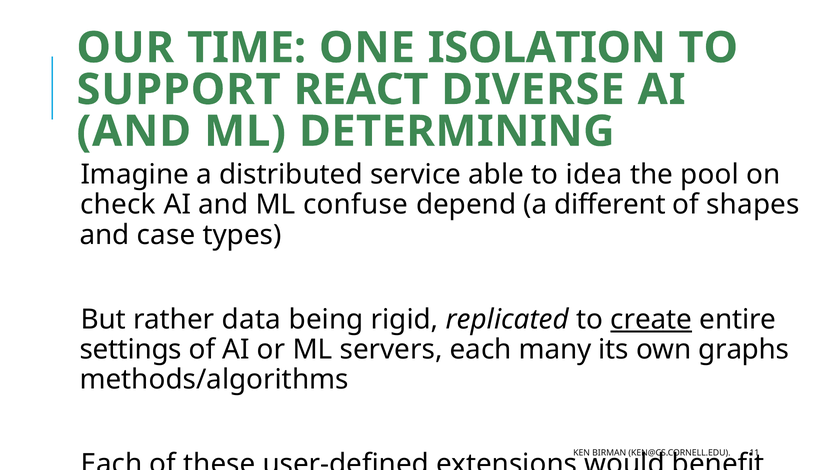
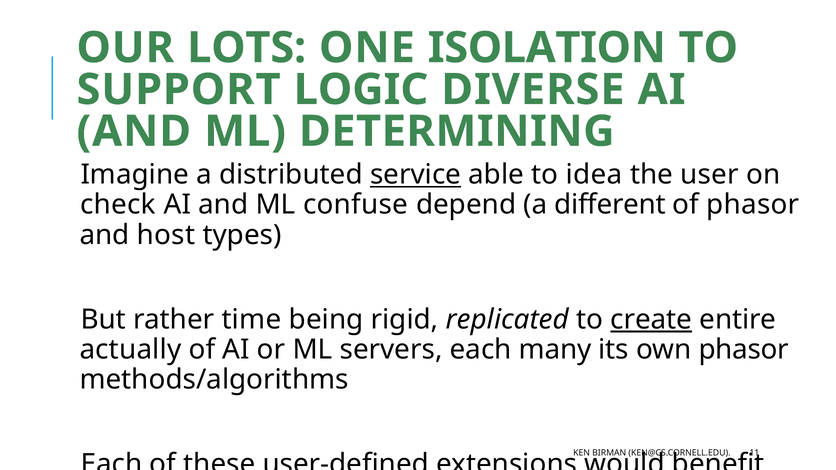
TIME: TIME -> LOTS
REACT: REACT -> LOGIC
service underline: none -> present
pool: pool -> user
of shapes: shapes -> phasor
case: case -> host
data: data -> time
settings: settings -> actually
own graphs: graphs -> phasor
